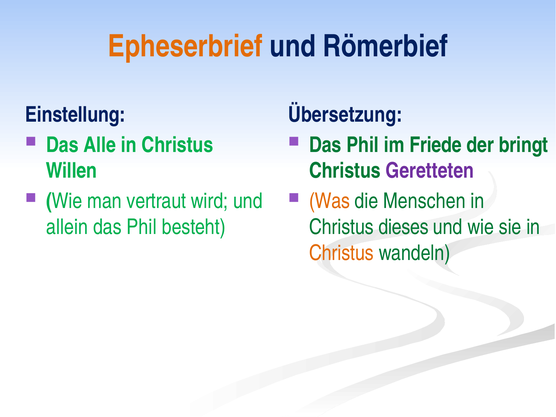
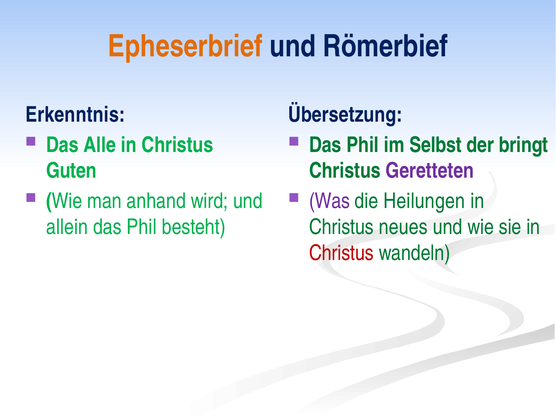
Einstellung: Einstellung -> Erkenntnis
Friede: Friede -> Selbst
Willen: Willen -> Guten
vertraut: vertraut -> anhand
Was colour: orange -> purple
Menschen: Menschen -> Heilungen
dieses: dieses -> neues
Christus at (341, 253) colour: orange -> red
